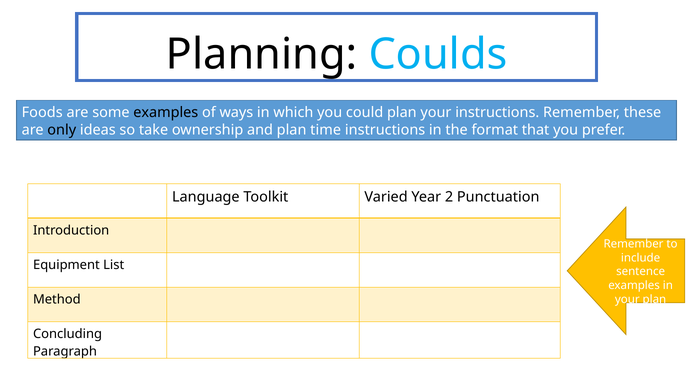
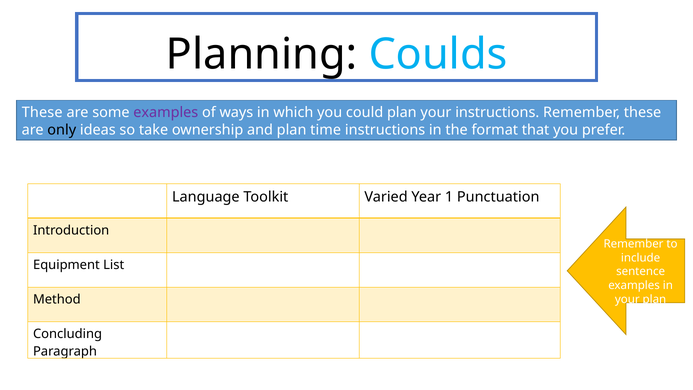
Foods at (42, 112): Foods -> These
examples at (166, 112) colour: black -> purple
2: 2 -> 1
